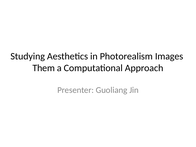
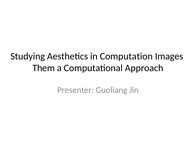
Photorealism: Photorealism -> Computation
